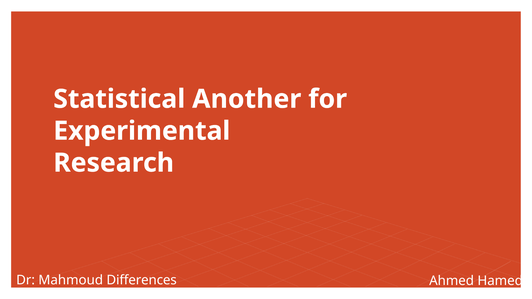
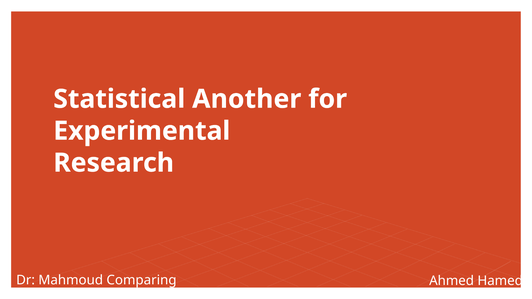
Differences: Differences -> Comparing
